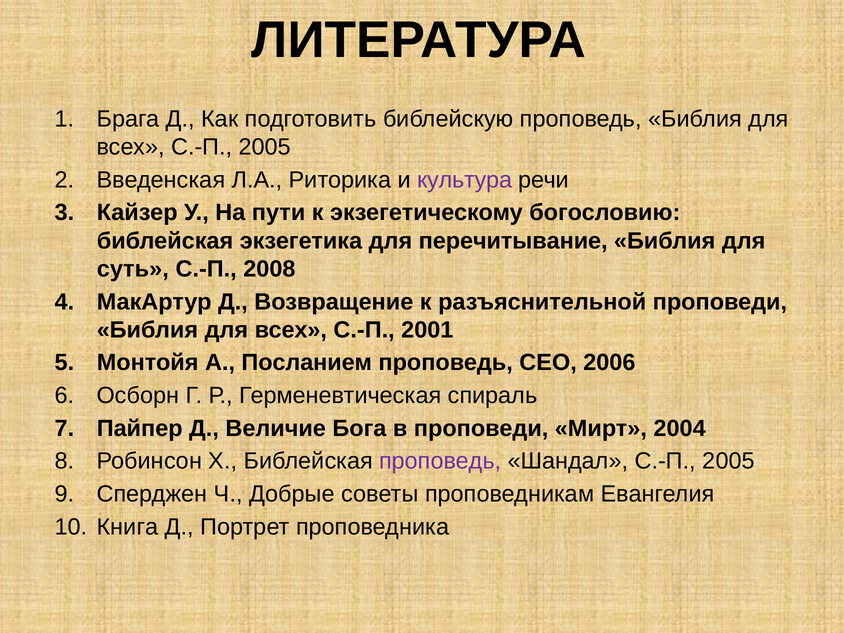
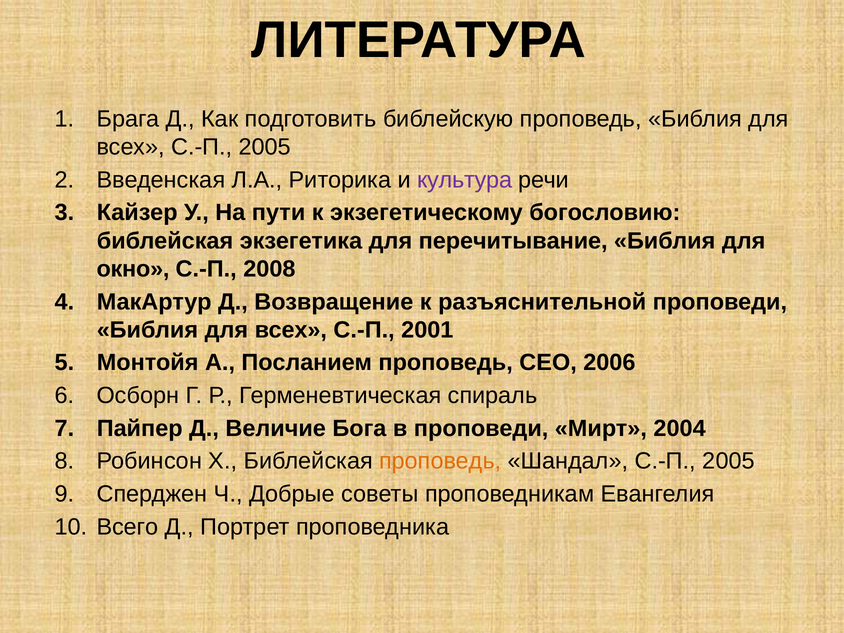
суть: суть -> окно
проповедь at (440, 461) colour: purple -> orange
Книга: Книга -> Всего
